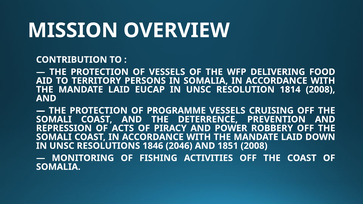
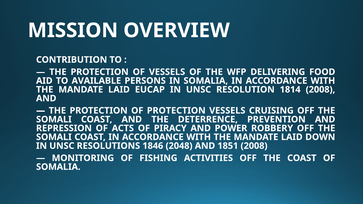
TERRITORY: TERRITORY -> AVAILABLE
OF PROGRAMME: PROGRAMME -> PROTECTION
2046: 2046 -> 2048
